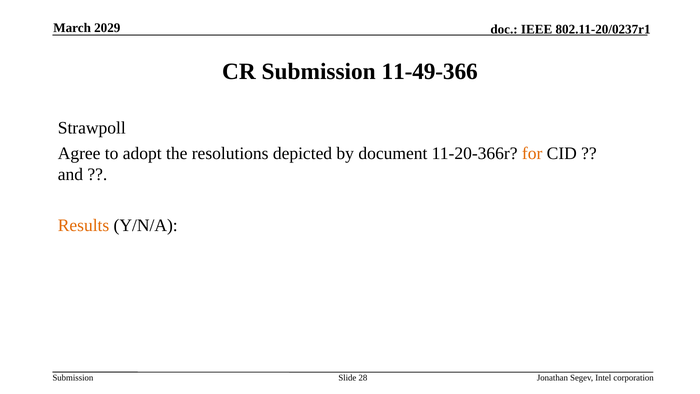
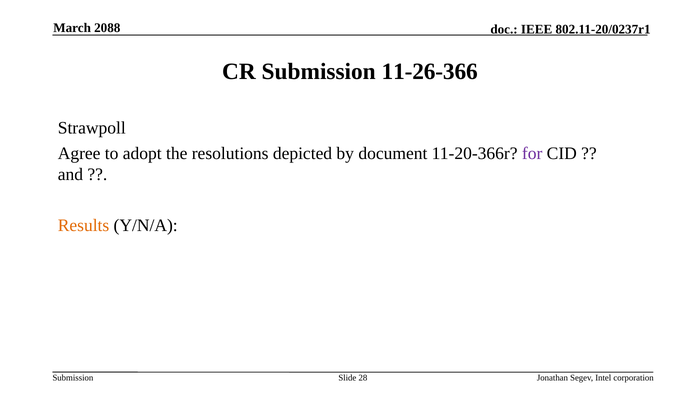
2029: 2029 -> 2088
11-49-366: 11-49-366 -> 11-26-366
for colour: orange -> purple
